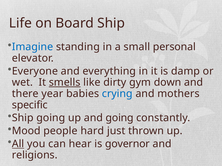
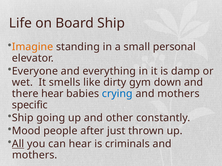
Imagine colour: blue -> orange
smells underline: present -> none
there year: year -> hear
and going: going -> other
hard: hard -> after
governor: governor -> criminals
religions at (35, 155): religions -> mothers
